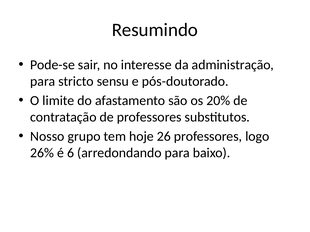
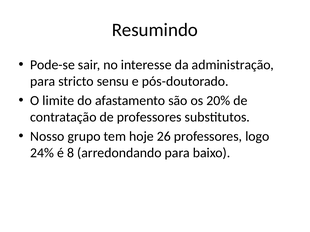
26%: 26% -> 24%
6: 6 -> 8
